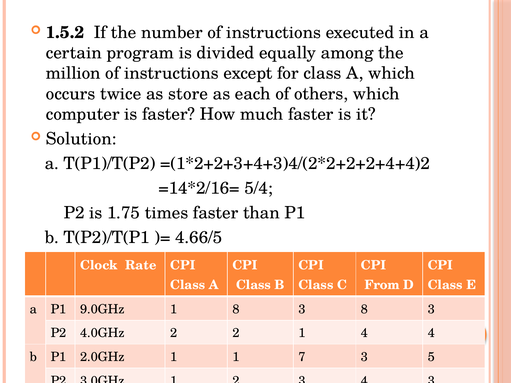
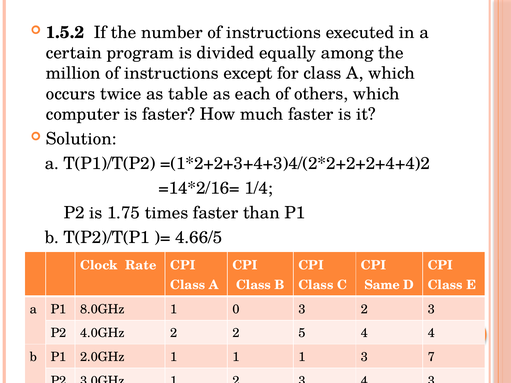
store: store -> table
5/4: 5/4 -> 1/4
From: From -> Same
9.0GHz: 9.0GHz -> 8.0GHz
1 8: 8 -> 0
3 8: 8 -> 2
2 1: 1 -> 5
1 1 7: 7 -> 1
5: 5 -> 7
